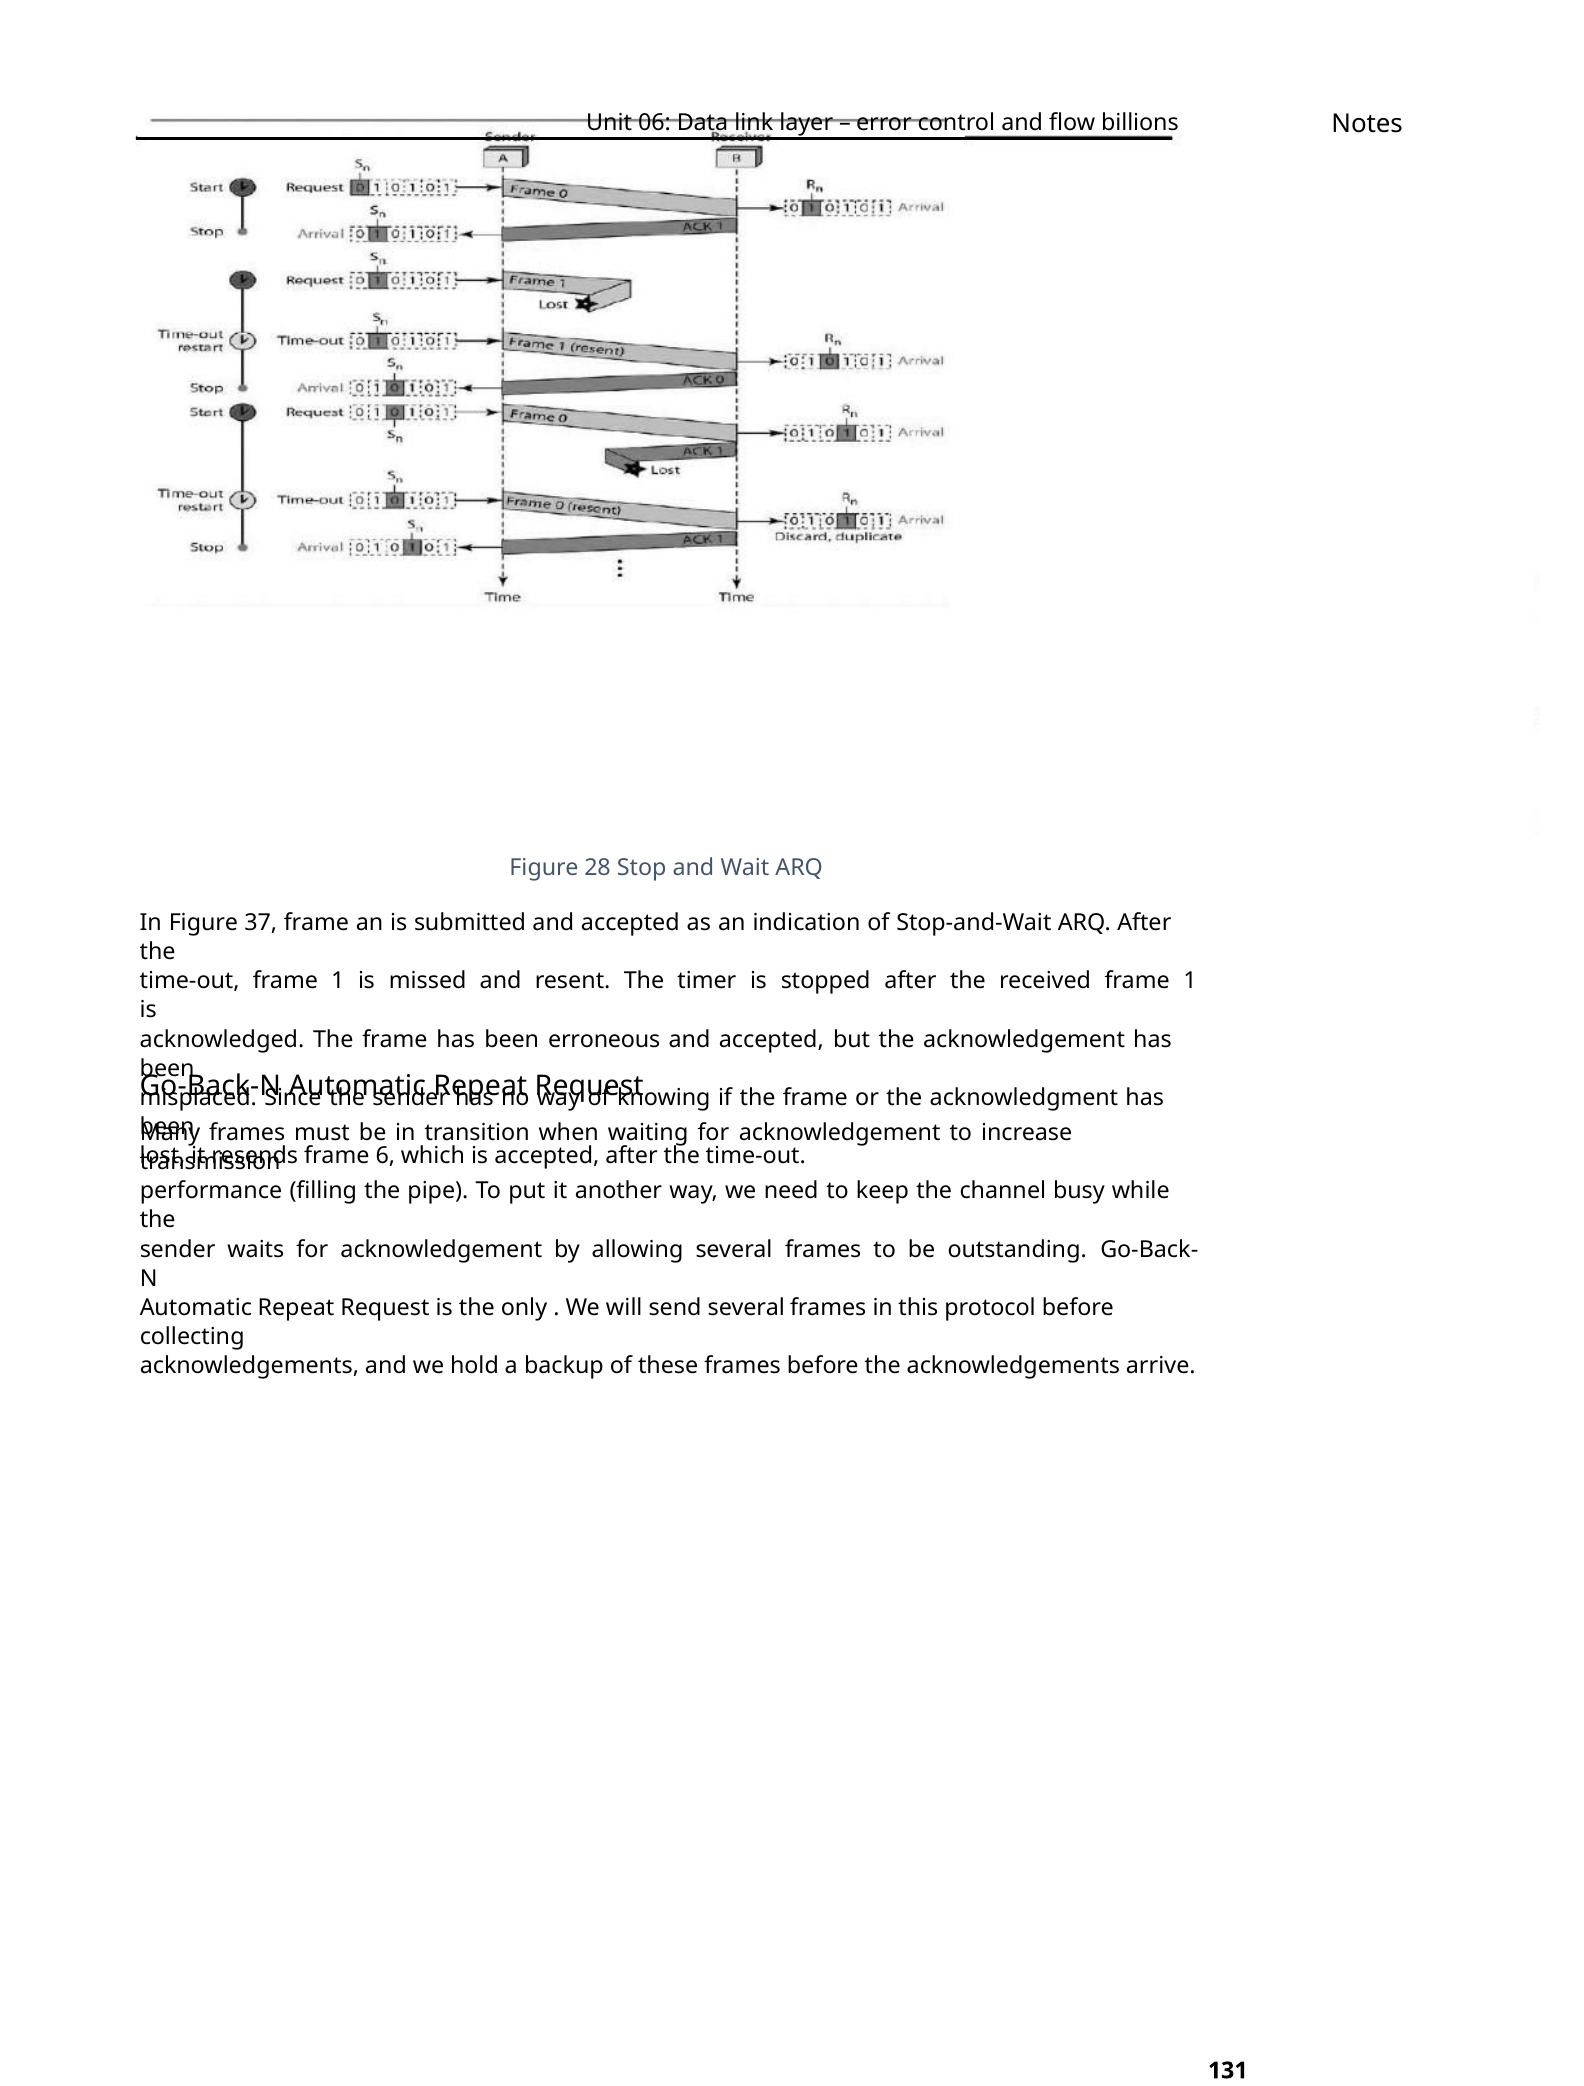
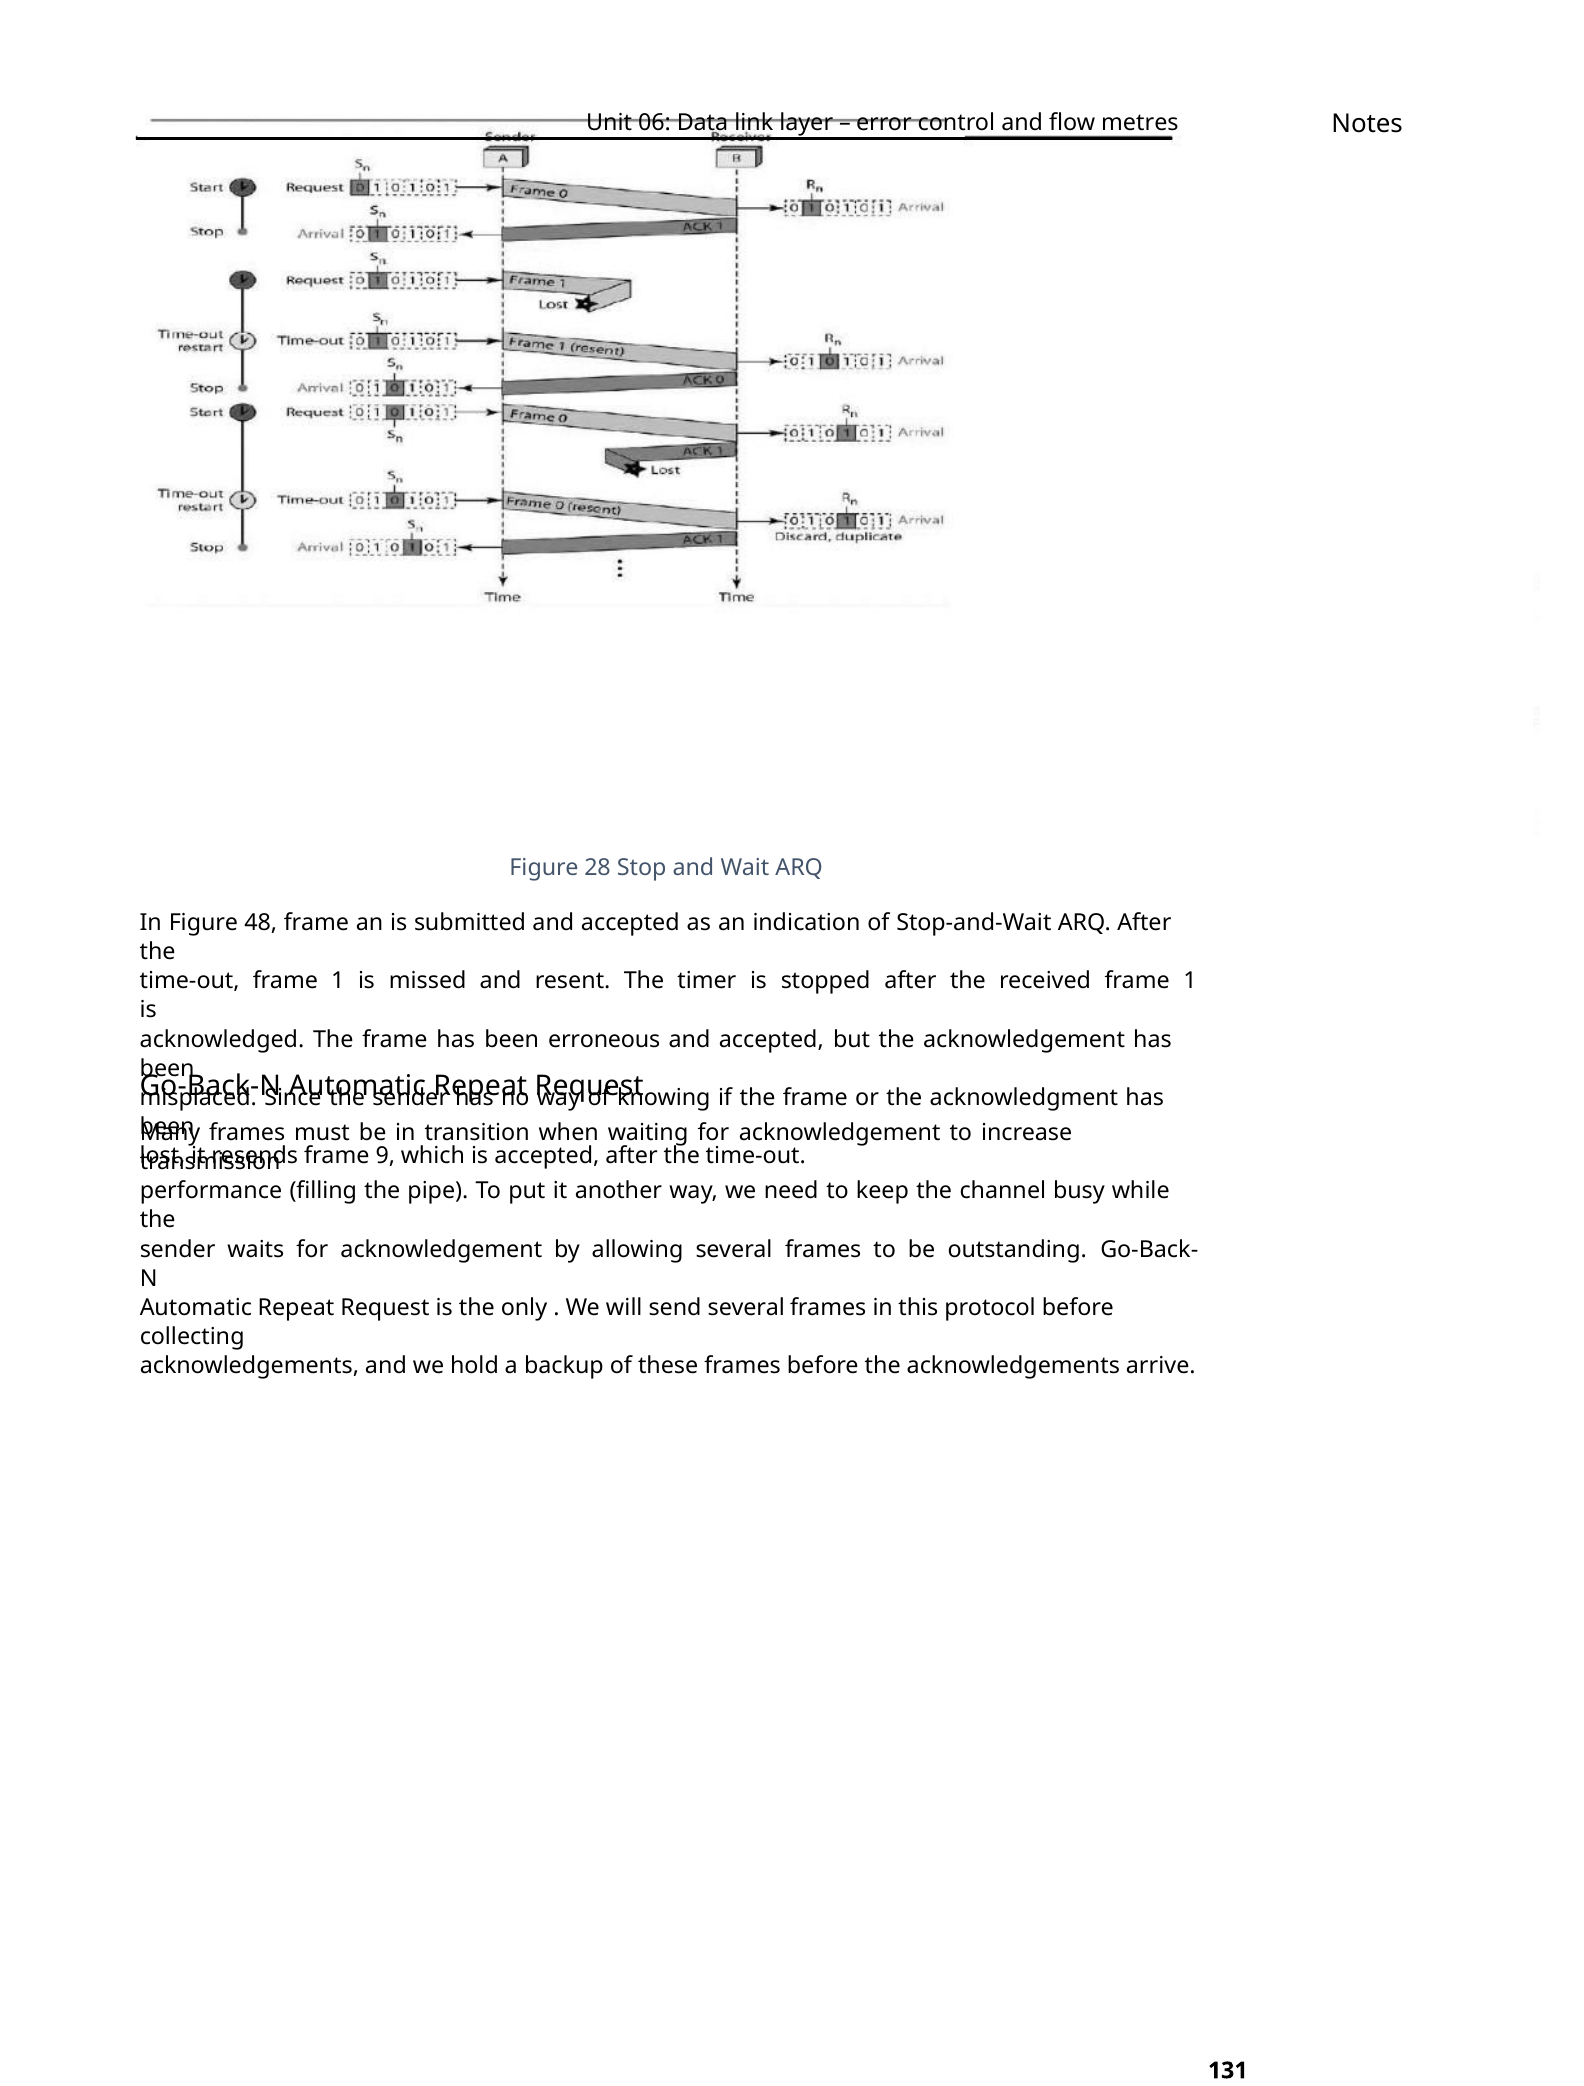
billions: billions -> metres
37: 37 -> 48
6: 6 -> 9
